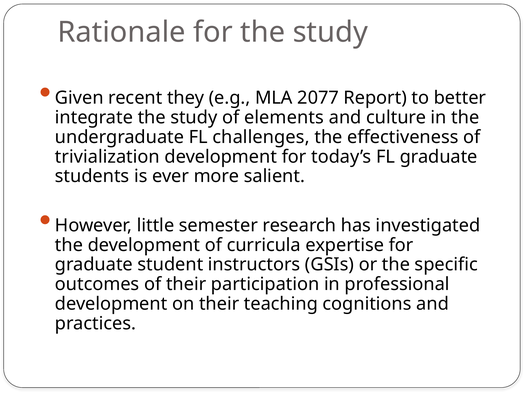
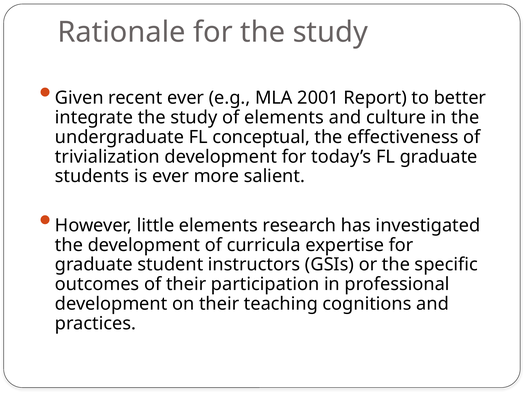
recent they: they -> ever
2077: 2077 -> 2001
challenges: challenges -> conceptual
little semester: semester -> elements
